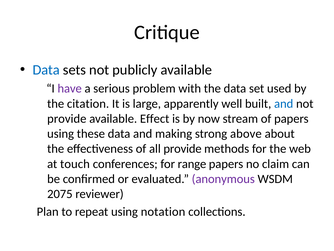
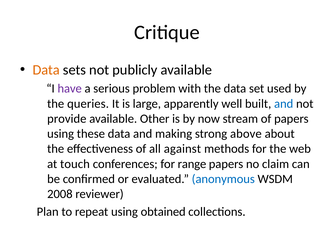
Data at (46, 70) colour: blue -> orange
citation: citation -> queries
Effect: Effect -> Other
all provide: provide -> against
anonymous colour: purple -> blue
2075: 2075 -> 2008
notation: notation -> obtained
